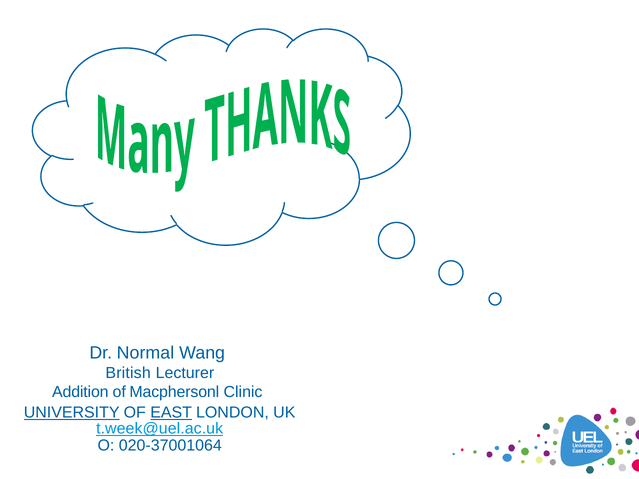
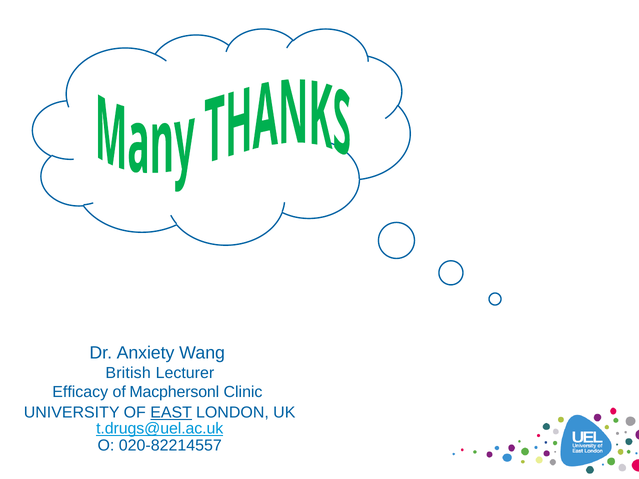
Normal: Normal -> Anxiety
Addition: Addition -> Efficacy
UNIVERSITY underline: present -> none
t.week@uel.ac.uk: t.week@uel.ac.uk -> t.drugs@uel.ac.uk
020-37001064: 020-37001064 -> 020-82214557
